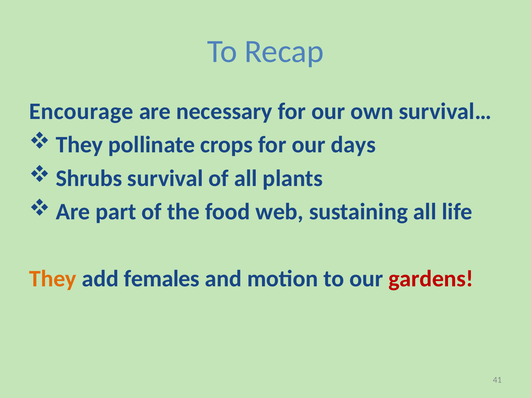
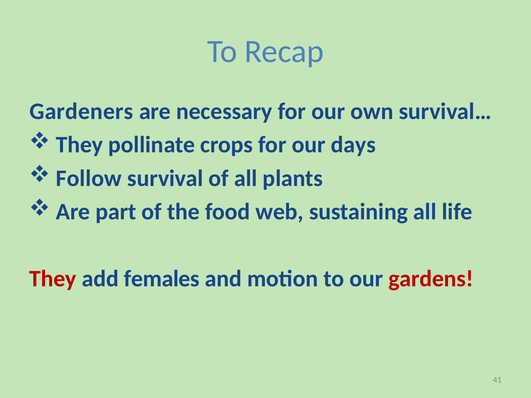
Encourage: Encourage -> Gardeners
Shrubs: Shrubs -> Follow
They at (53, 279) colour: orange -> red
